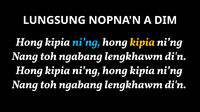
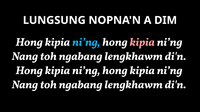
kipia at (142, 42) colour: yellow -> pink
